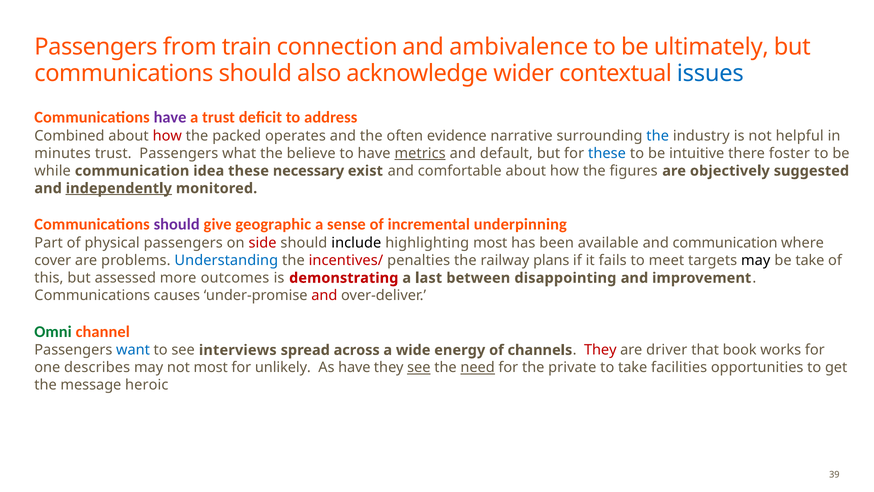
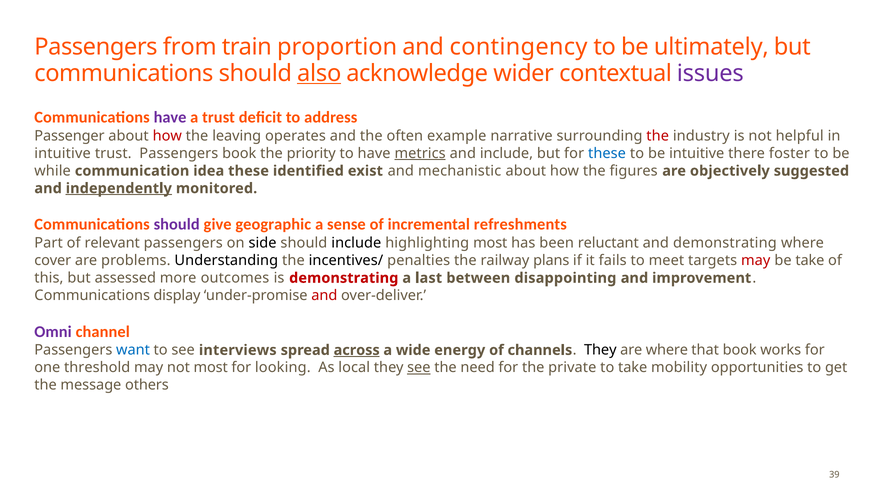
connection: connection -> proportion
ambivalence: ambivalence -> contingency
also underline: none -> present
issues colour: blue -> purple
Combined: Combined -> Passenger
packed: packed -> leaving
evidence: evidence -> example
the at (658, 136) colour: blue -> red
minutes at (63, 153): minutes -> intuitive
Passengers what: what -> book
believe: believe -> priority
and default: default -> include
necessary: necessary -> identified
comfortable: comfortable -> mechanistic
underpinning: underpinning -> refreshments
physical: physical -> relevant
side colour: red -> black
available: available -> reluctant
and communication: communication -> demonstrating
Understanding colour: blue -> black
incentives/ colour: red -> black
may at (756, 260) colour: black -> red
causes: causes -> display
Omni colour: green -> purple
across underline: none -> present
They at (600, 350) colour: red -> black
are driver: driver -> where
describes: describes -> threshold
unlikely: unlikely -> looking
As have: have -> local
need underline: present -> none
facilities: facilities -> mobility
heroic: heroic -> others
